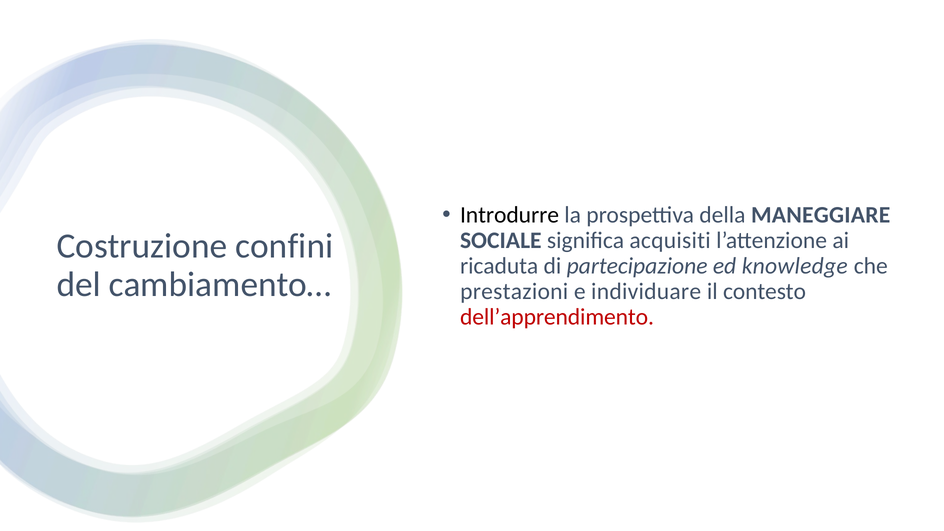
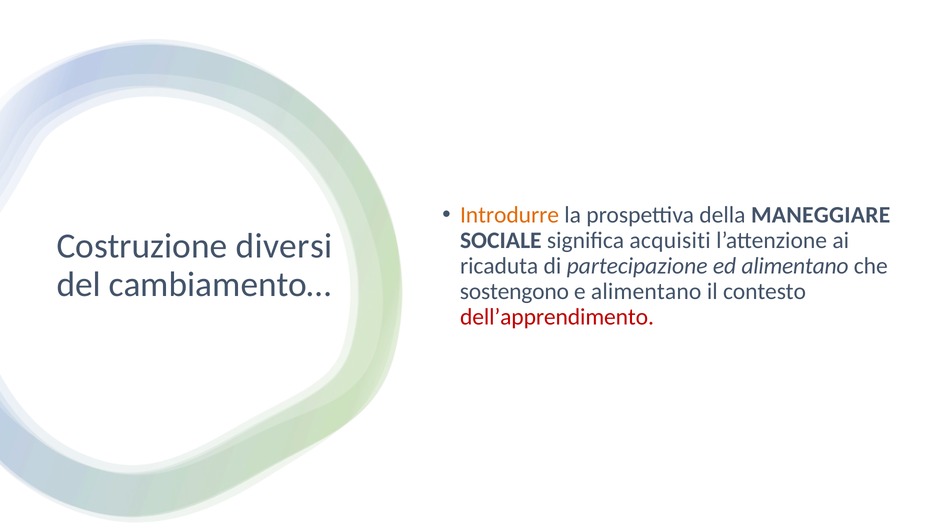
Introdurre colour: black -> orange
confini: confini -> diversi
ed knowledge: knowledge -> alimentano
prestazioni: prestazioni -> sostengono
e individuare: individuare -> alimentano
